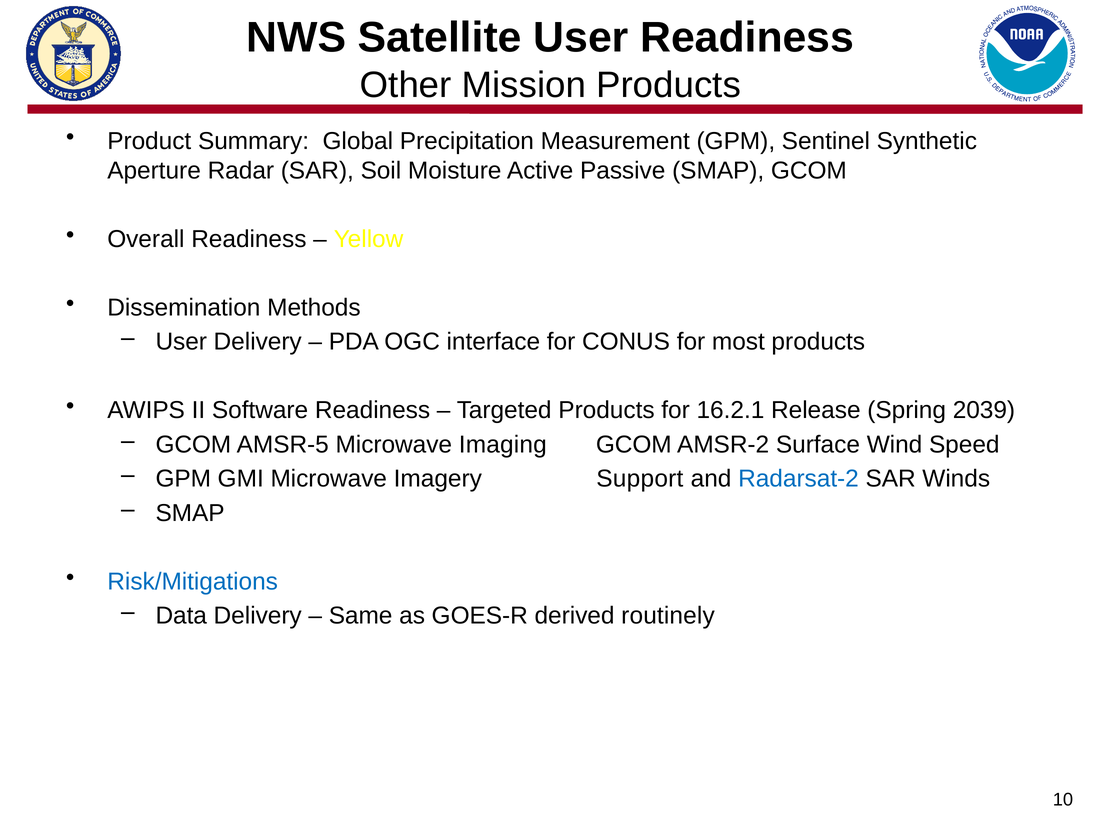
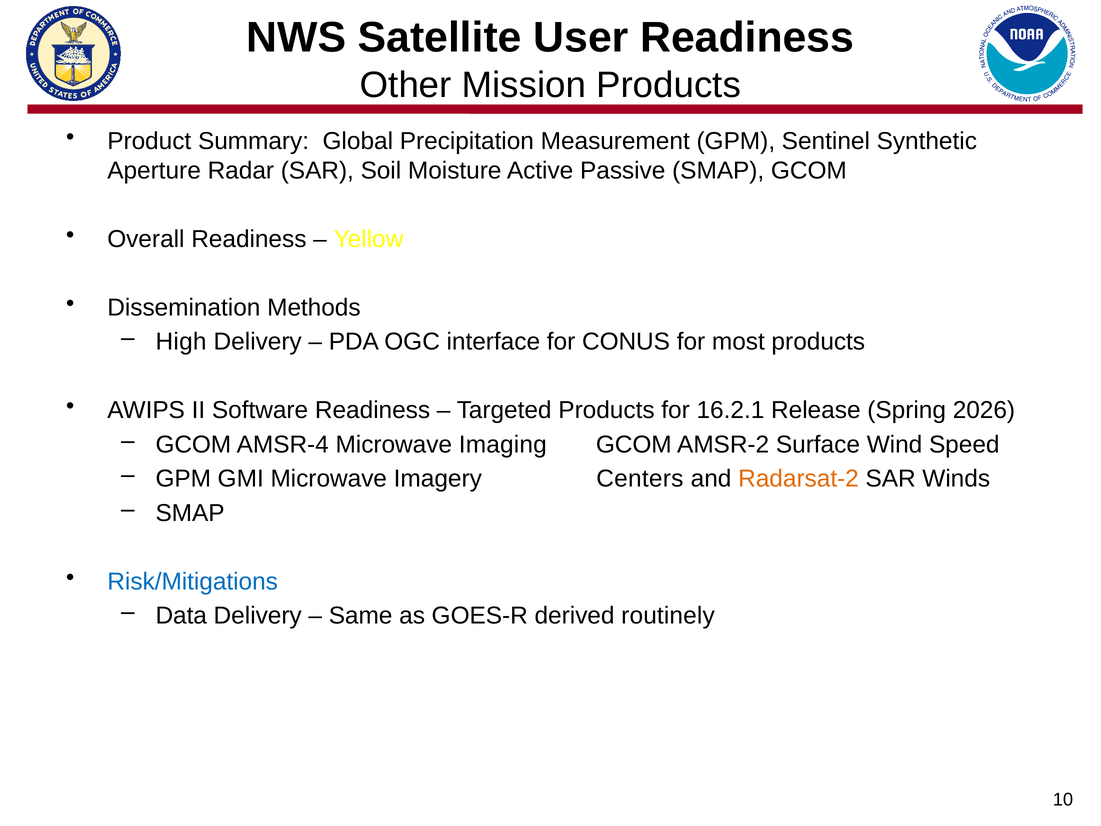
User at (181, 342): User -> High
2039: 2039 -> 2026
AMSR-5: AMSR-5 -> AMSR-4
Support: Support -> Centers
Radarsat-2 colour: blue -> orange
